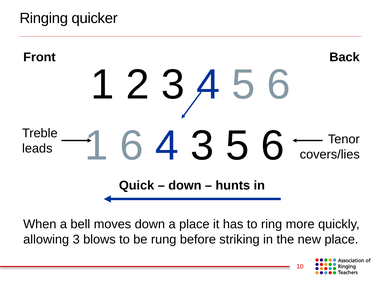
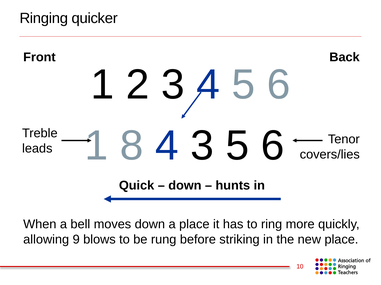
1 6: 6 -> 8
allowing 3: 3 -> 9
